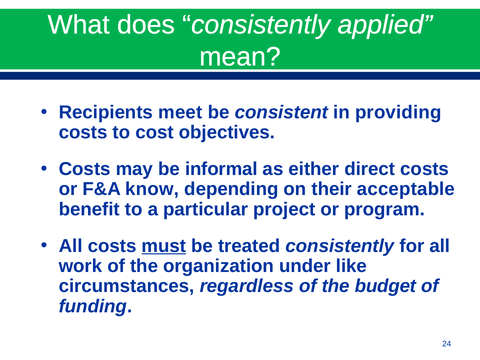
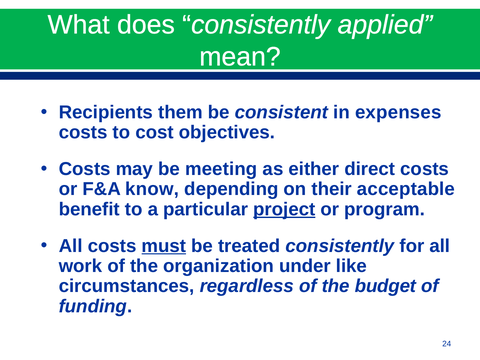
meet: meet -> them
providing: providing -> expenses
informal: informal -> meeting
project underline: none -> present
